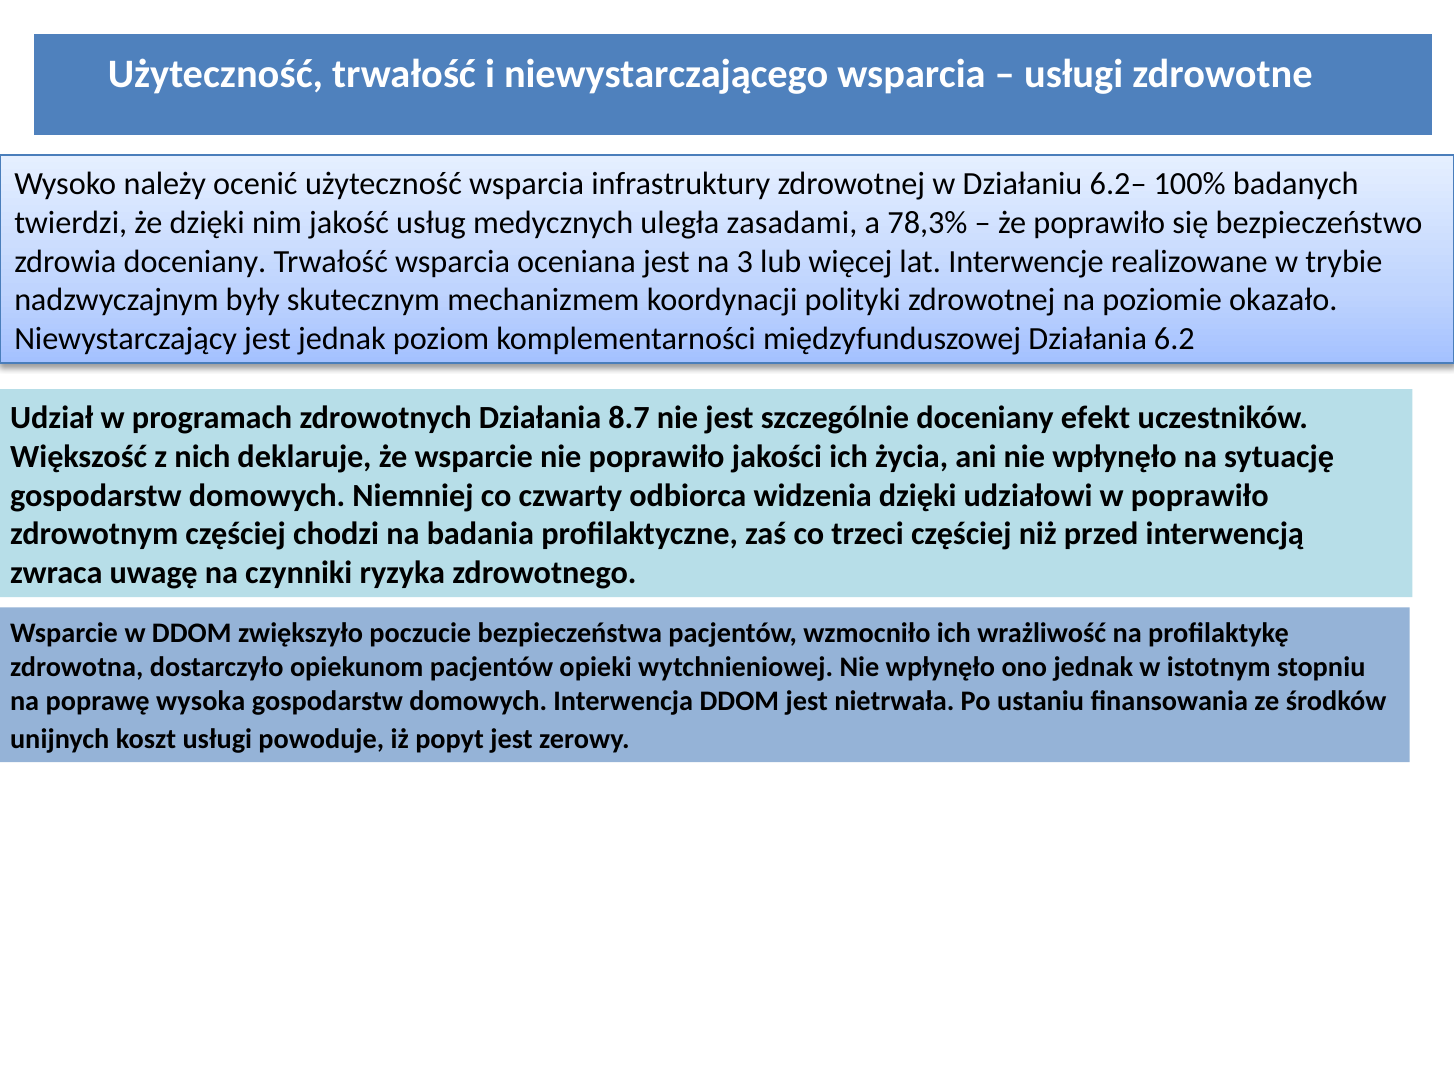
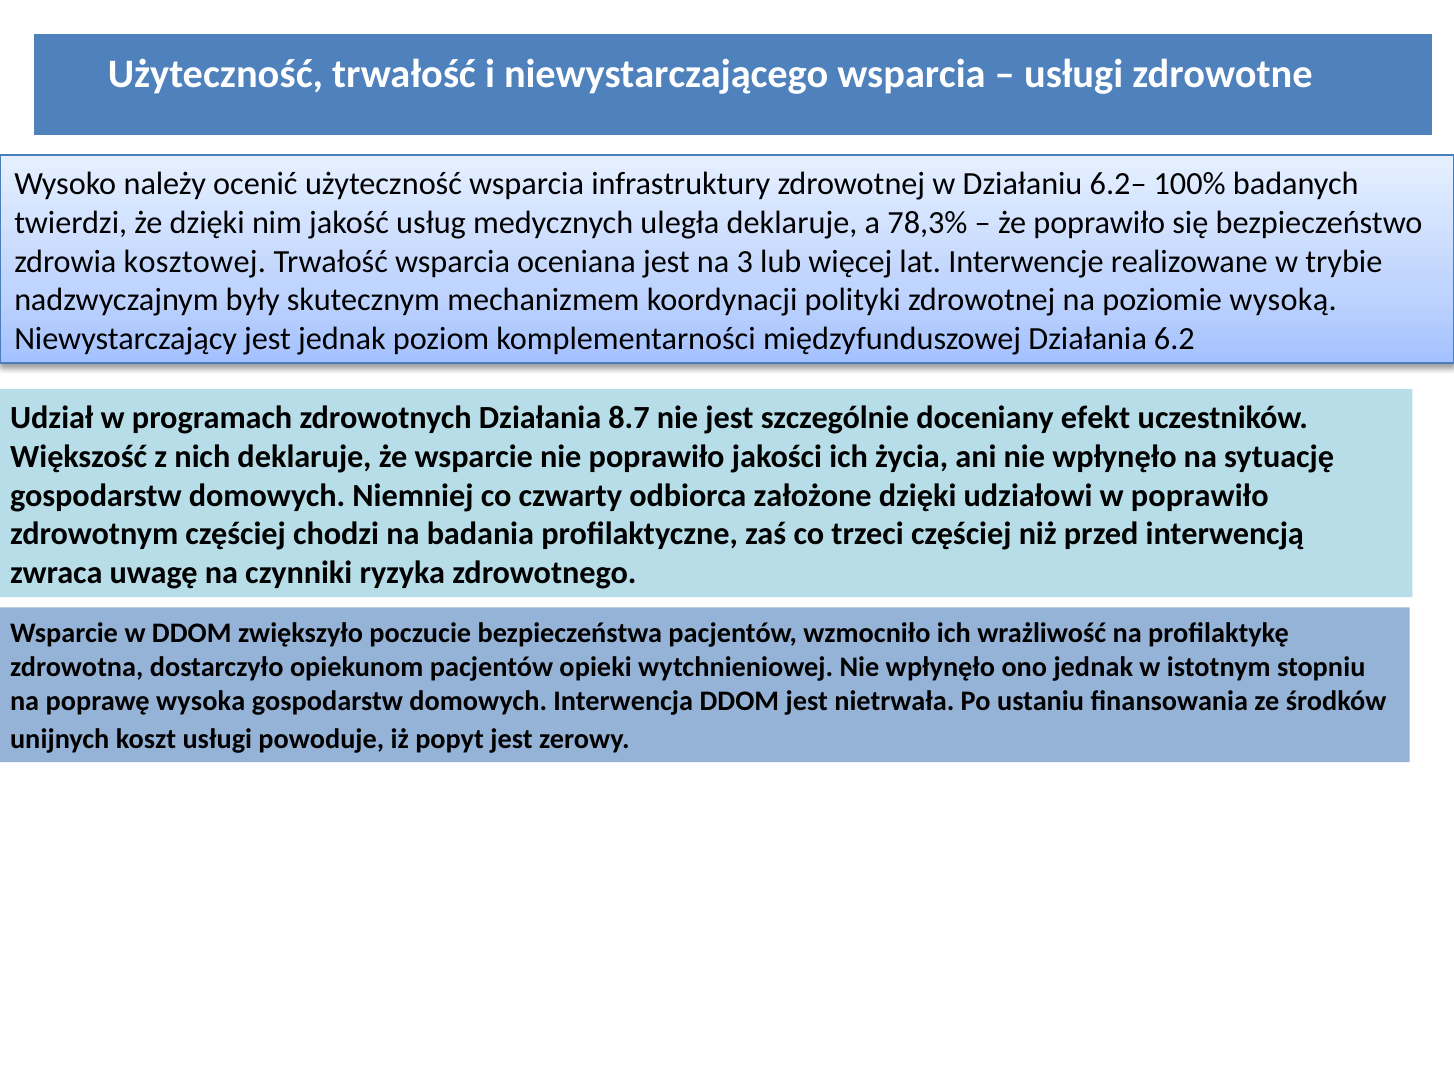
uległa zasadami: zasadami -> deklaruje
zdrowia doceniany: doceniany -> kosztowej
okazało: okazało -> wysoką
widzenia: widzenia -> założone
